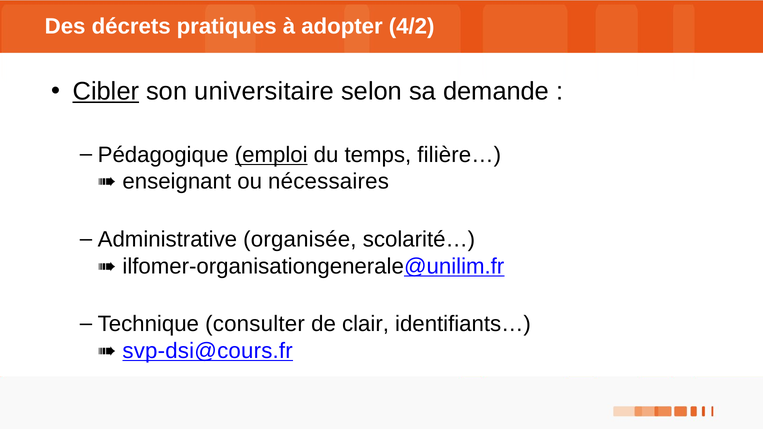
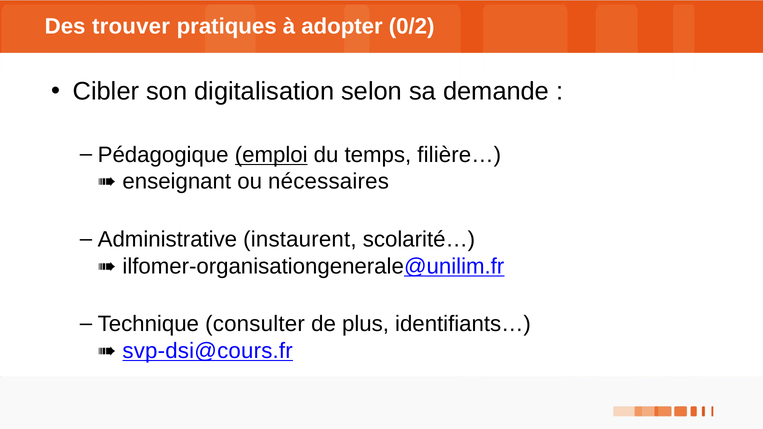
décrets: décrets -> trouver
4/2: 4/2 -> 0/2
Cibler underline: present -> none
universitaire: universitaire -> digitalisation
organisée: organisée -> instaurent
clair: clair -> plus
